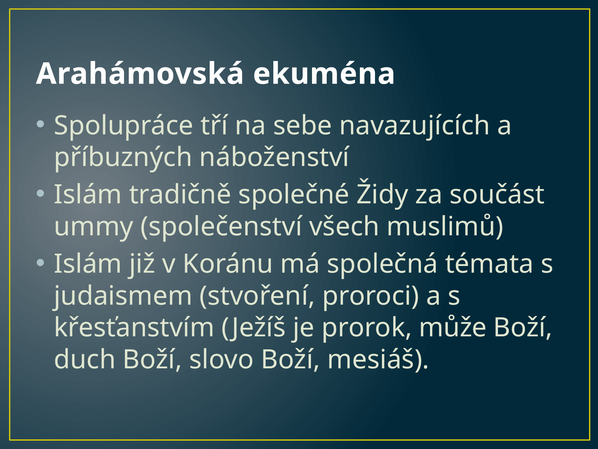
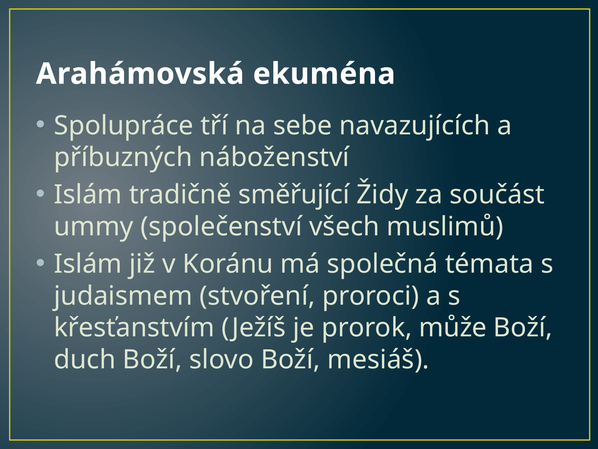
společné: společné -> směřující
